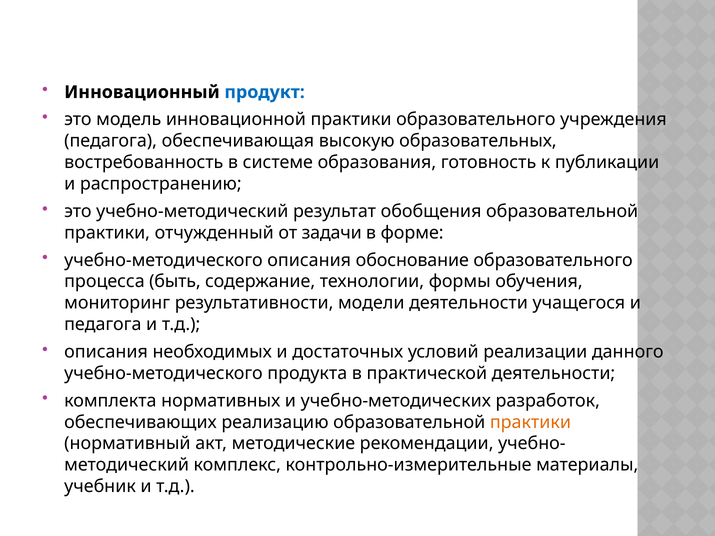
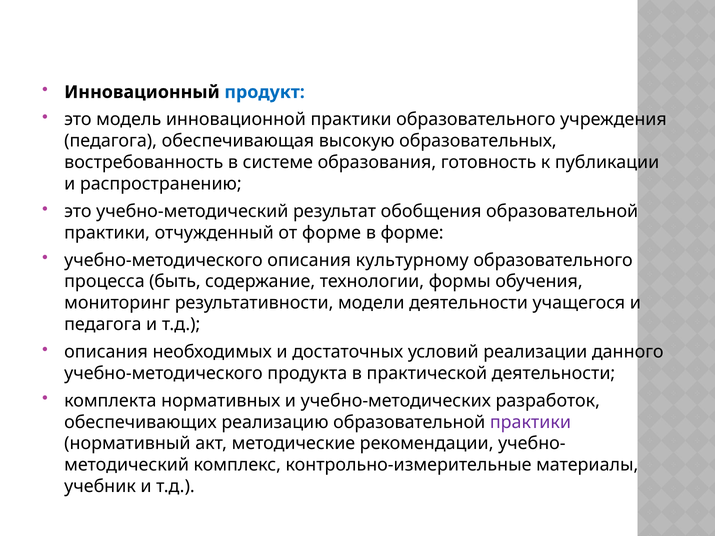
от задачи: задачи -> форме
обоснование: обоснование -> культурному
практики at (530, 422) colour: orange -> purple
